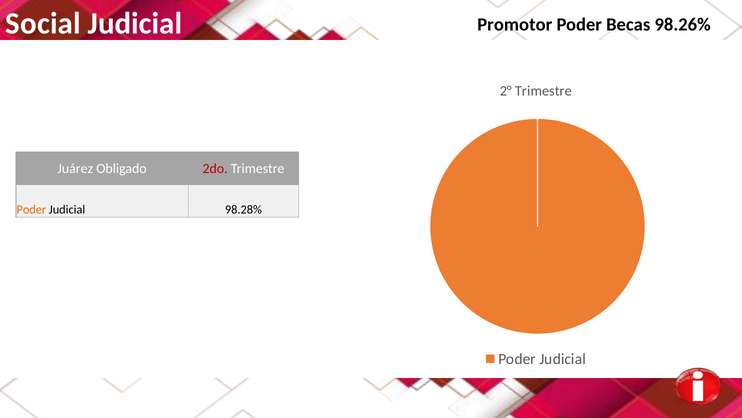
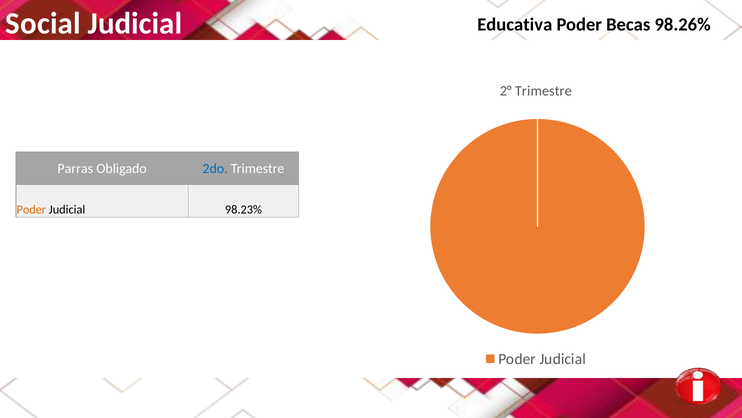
Promotor: Promotor -> Educativa
Juárez: Juárez -> Parras
2do colour: red -> blue
98.28%: 98.28% -> 98.23%
